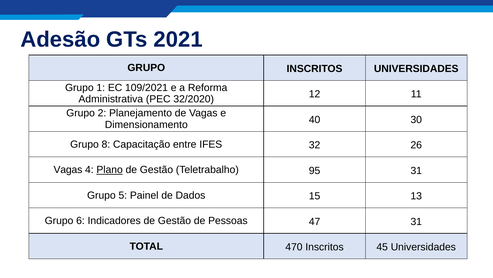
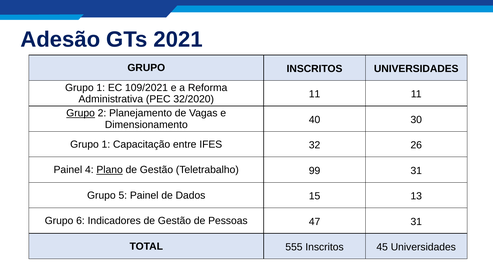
32/2020 12: 12 -> 11
Grupo at (81, 113) underline: none -> present
8 at (106, 144): 8 -> 1
Vagas at (68, 169): Vagas -> Painel
95: 95 -> 99
470: 470 -> 555
